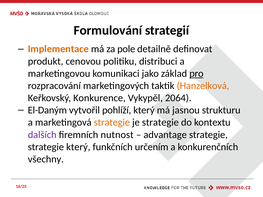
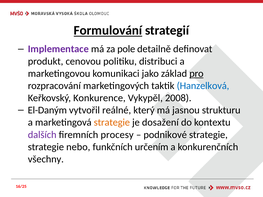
Formulování underline: none -> present
Implementace colour: orange -> purple
Hanzelková colour: orange -> blue
2064: 2064 -> 2008
pohlíží: pohlíží -> reálné
je strategie: strategie -> dosažení
nutnost: nutnost -> procesy
advantage: advantage -> podnikové
strategie který: který -> nebo
